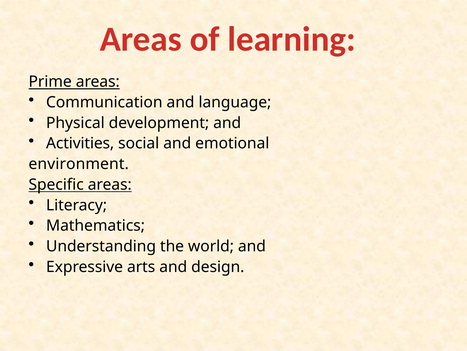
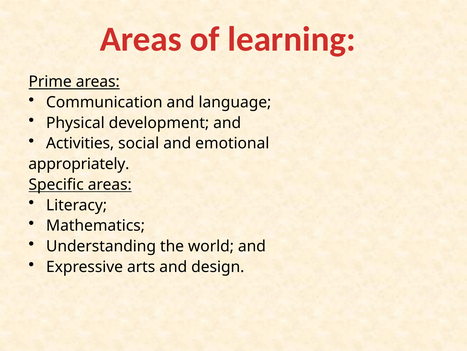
environment: environment -> appropriately
